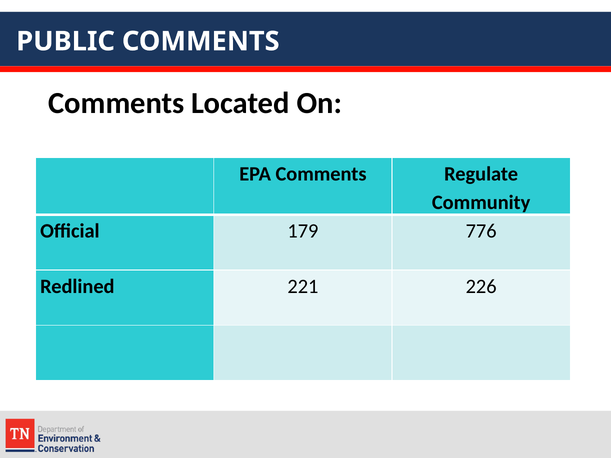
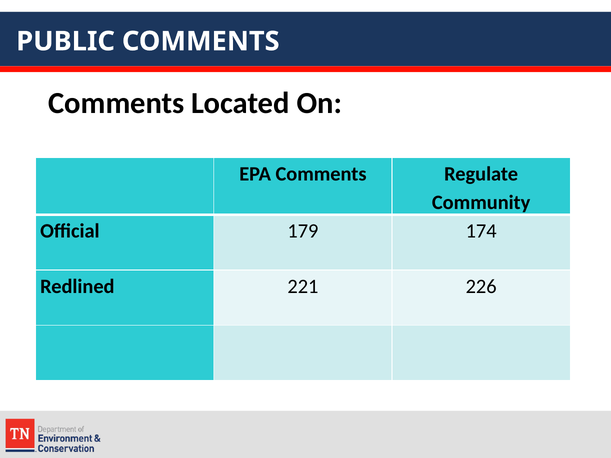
776: 776 -> 174
